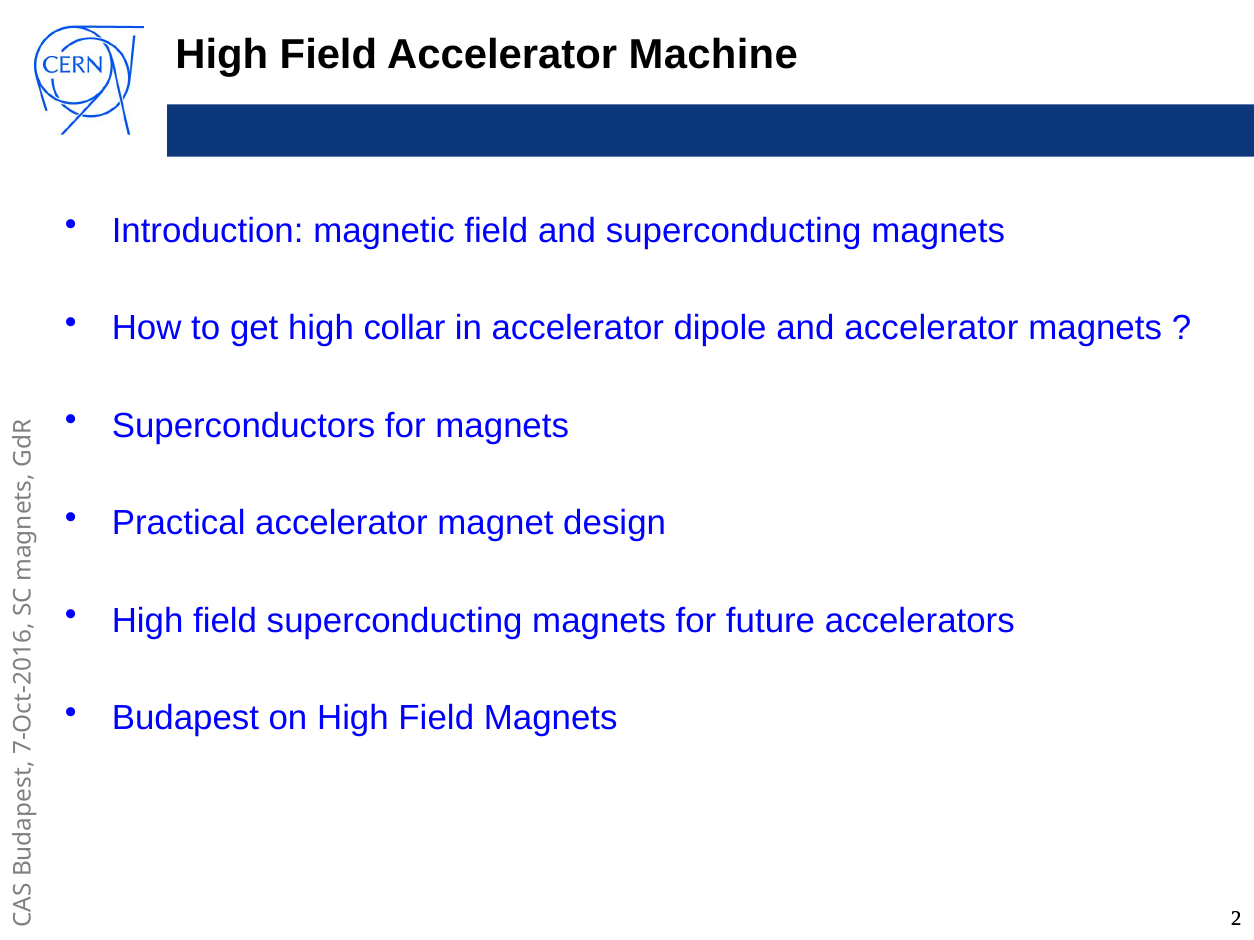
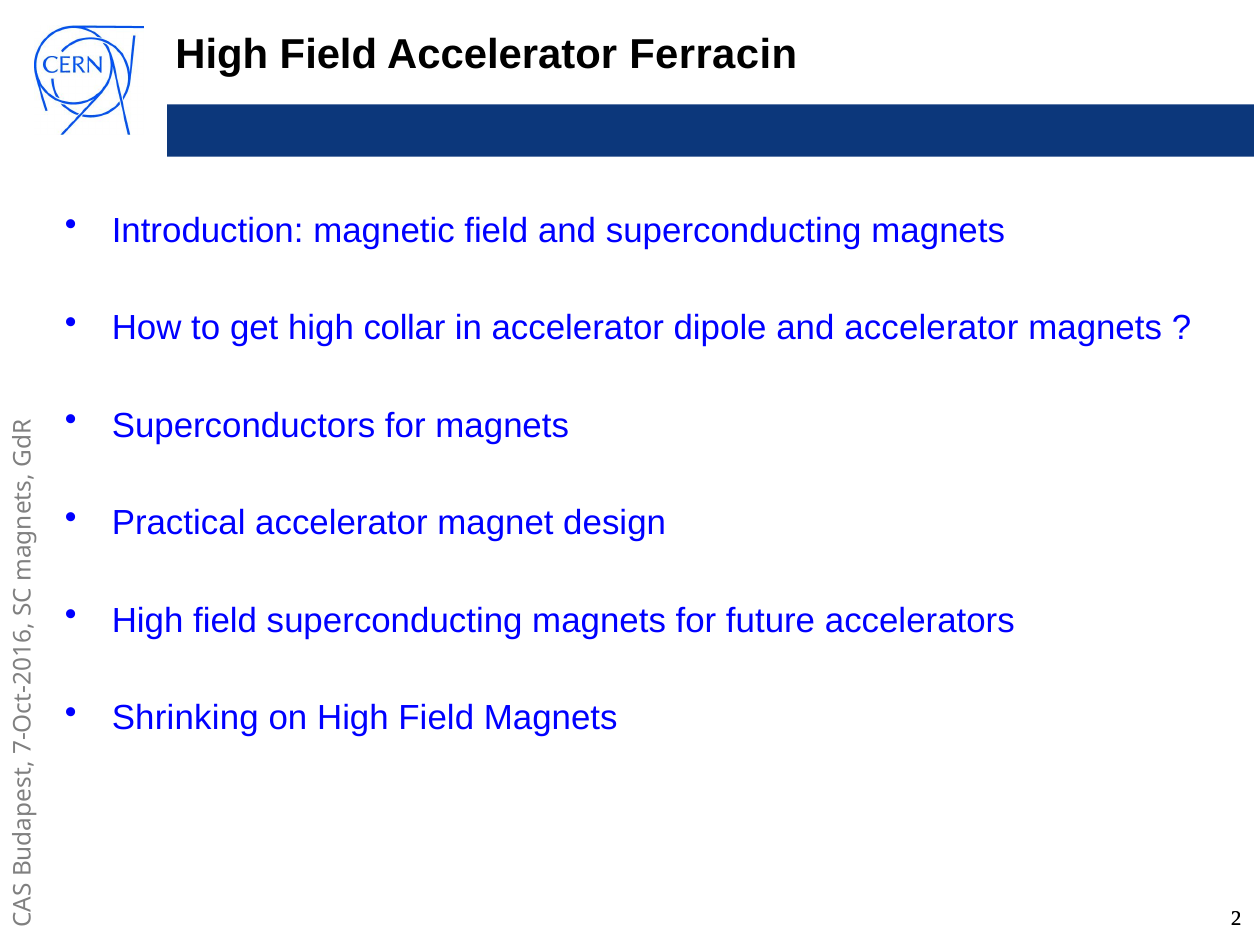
Machine: Machine -> Ferracin
Budapest: Budapest -> Shrinking
